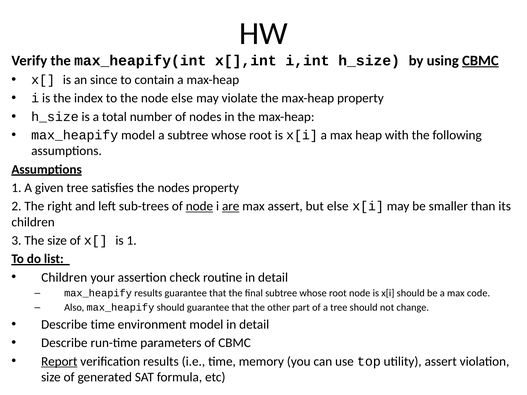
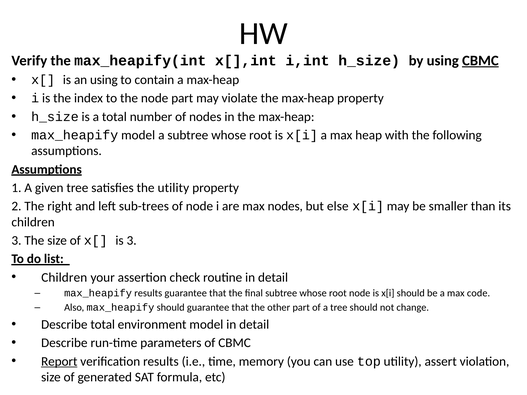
an since: since -> using
node else: else -> part
the nodes: nodes -> utility
node at (199, 206) underline: present -> none
are underline: present -> none
max assert: assert -> nodes
is 1: 1 -> 3
Describe time: time -> total
